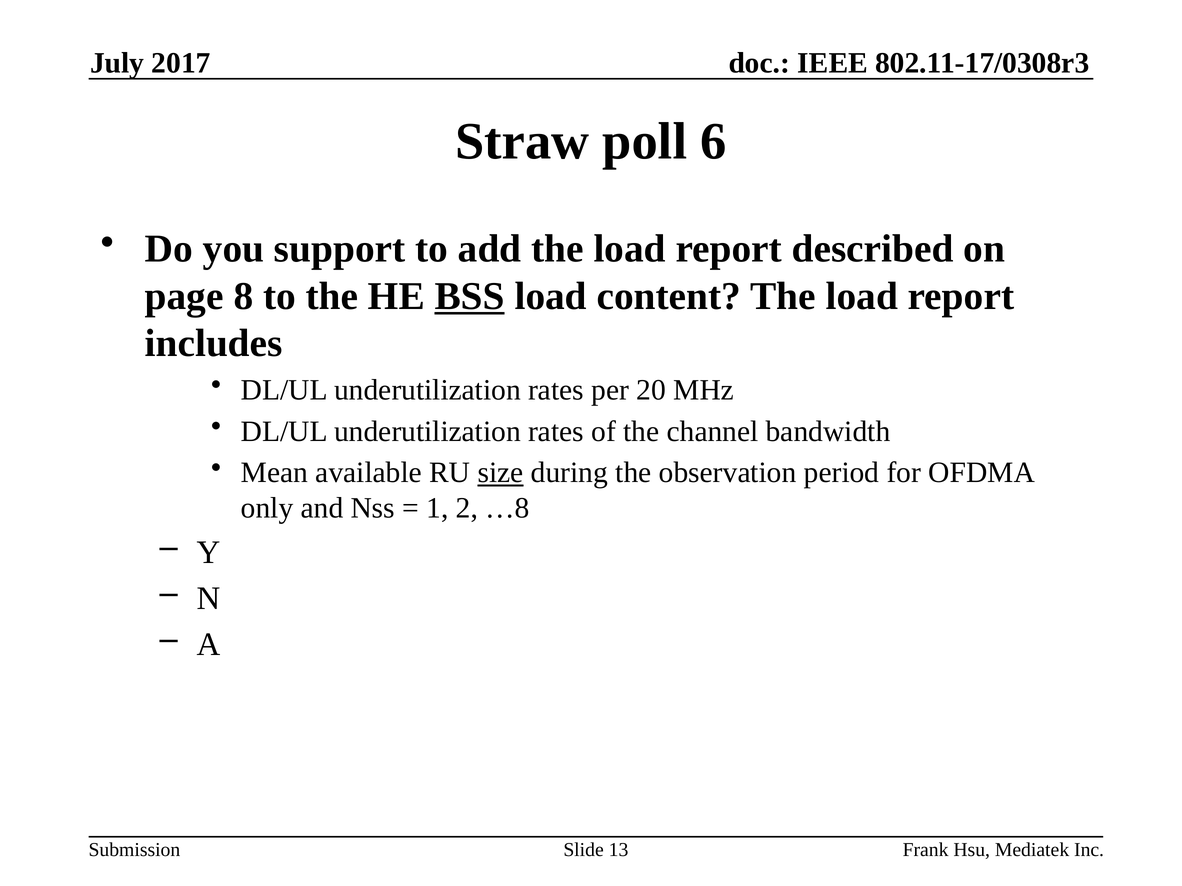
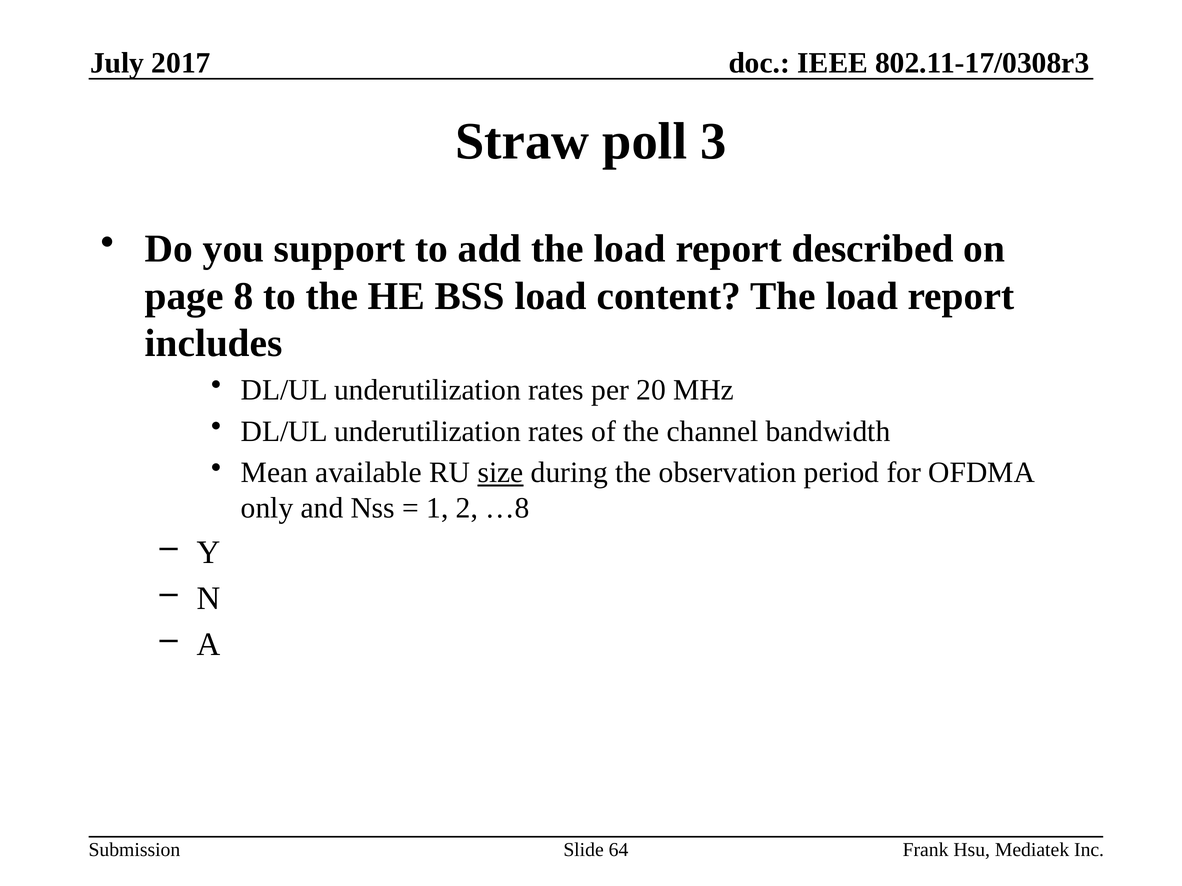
6: 6 -> 3
BSS underline: present -> none
13: 13 -> 64
